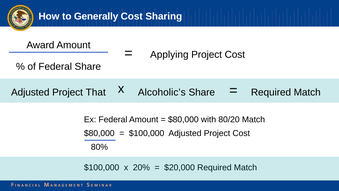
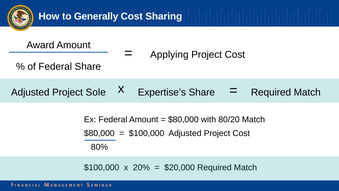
That: That -> Sole
Alcoholic’s: Alcoholic’s -> Expertise’s
